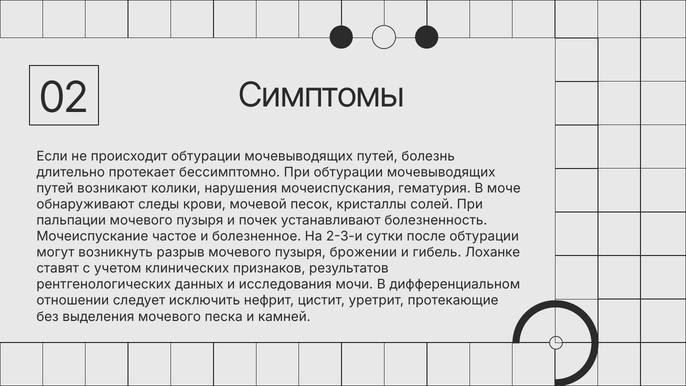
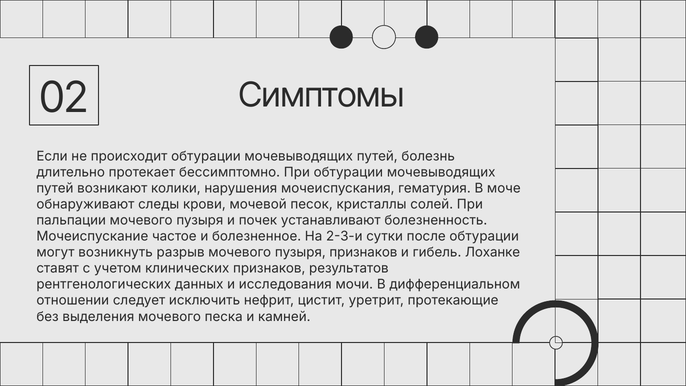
пузыря брожении: брожении -> признаков
